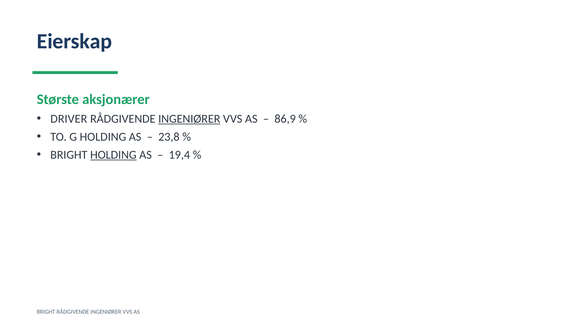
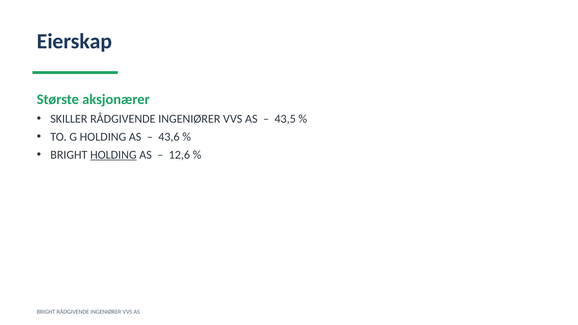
DRIVER: DRIVER -> SKILLER
INGENIØRER at (189, 119) underline: present -> none
86,9: 86,9 -> 43,5
23,8: 23,8 -> 43,6
19,4: 19,4 -> 12,6
